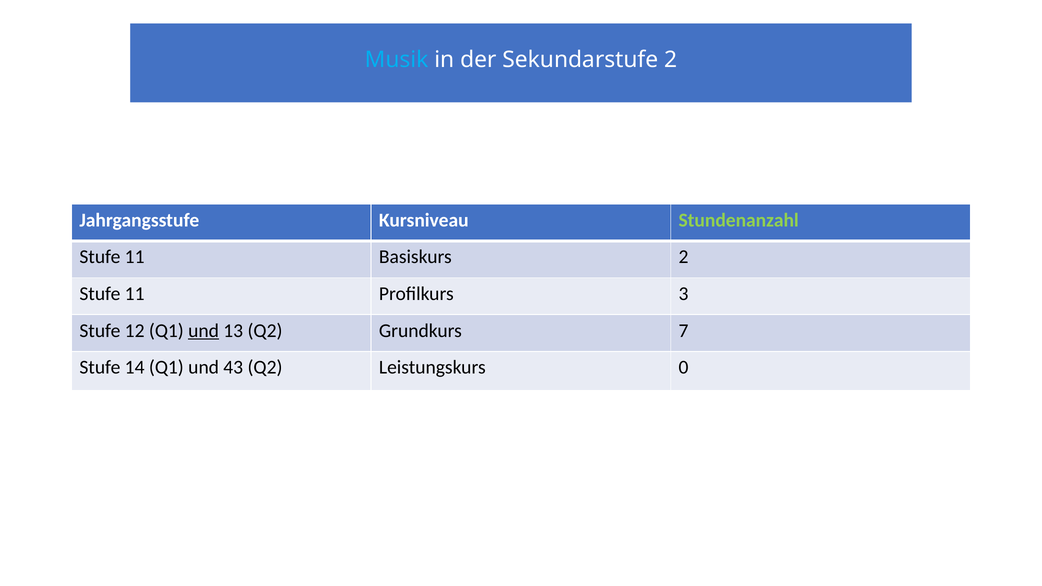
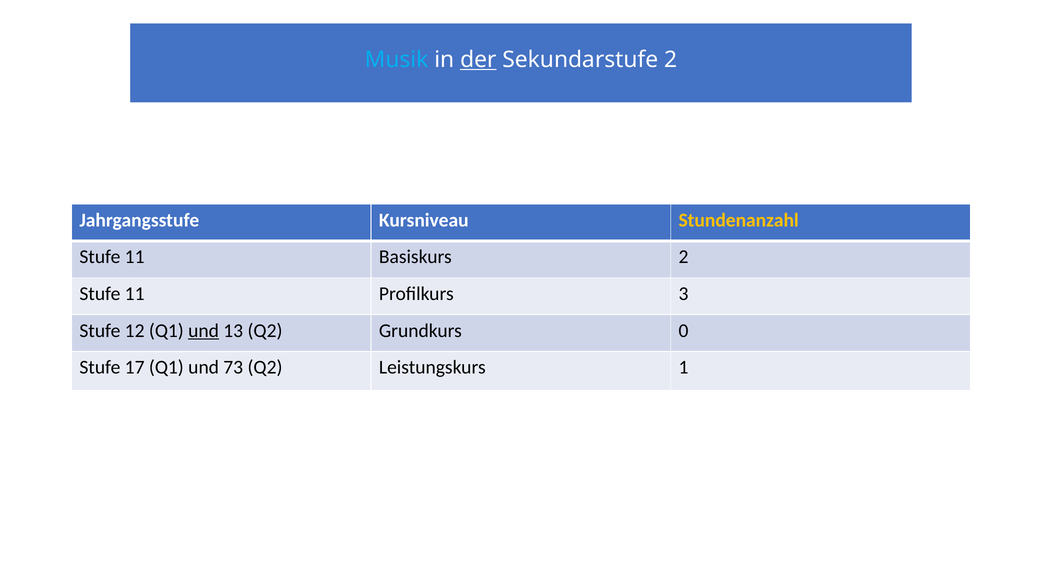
der underline: none -> present
Stundenanzahl colour: light green -> yellow
7: 7 -> 0
14: 14 -> 17
43: 43 -> 73
0: 0 -> 1
